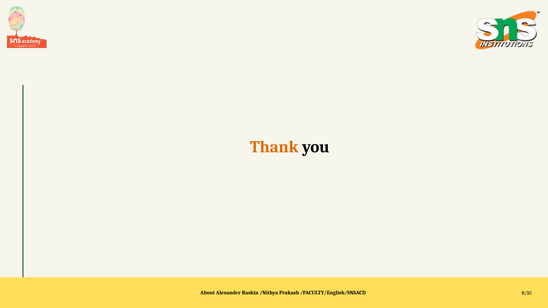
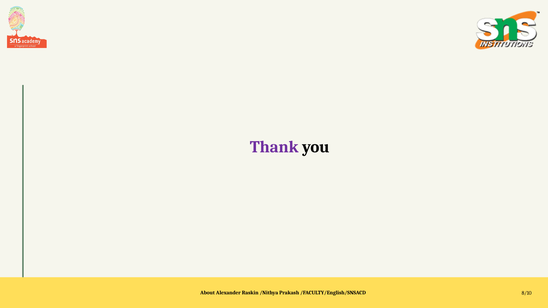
Thank colour: orange -> purple
